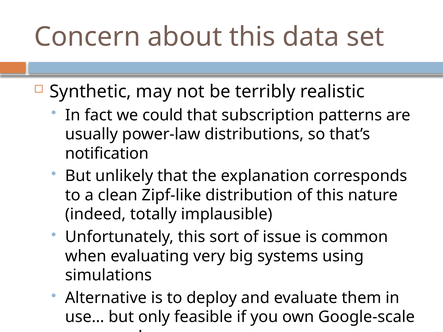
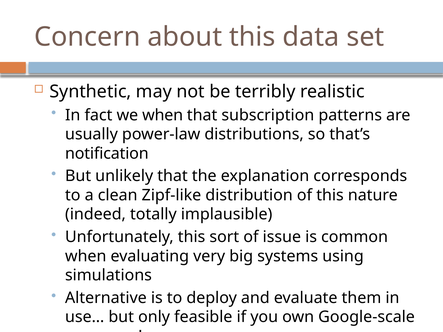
we could: could -> when
